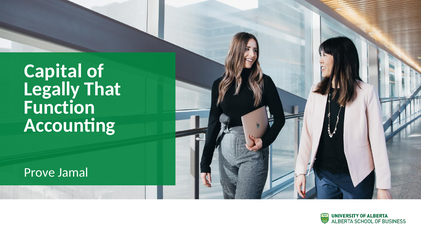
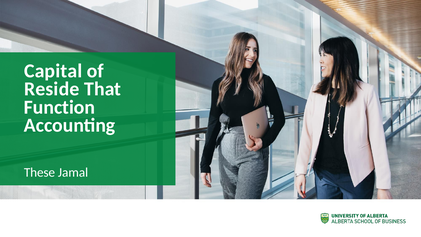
Legally: Legally -> Reside
Prove: Prove -> These
